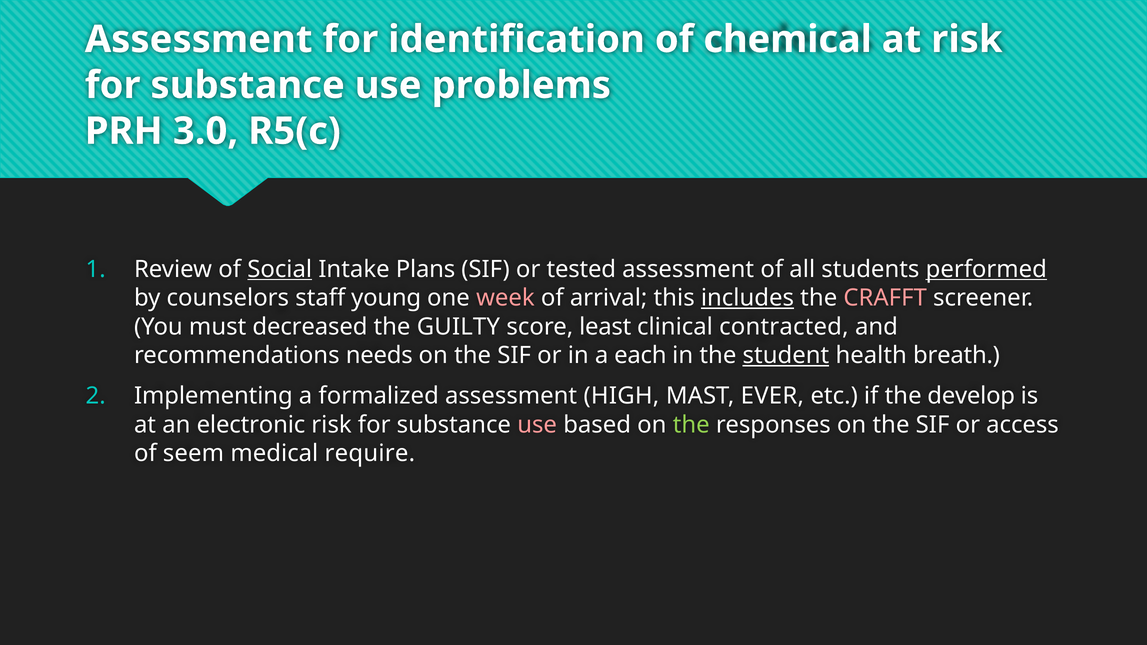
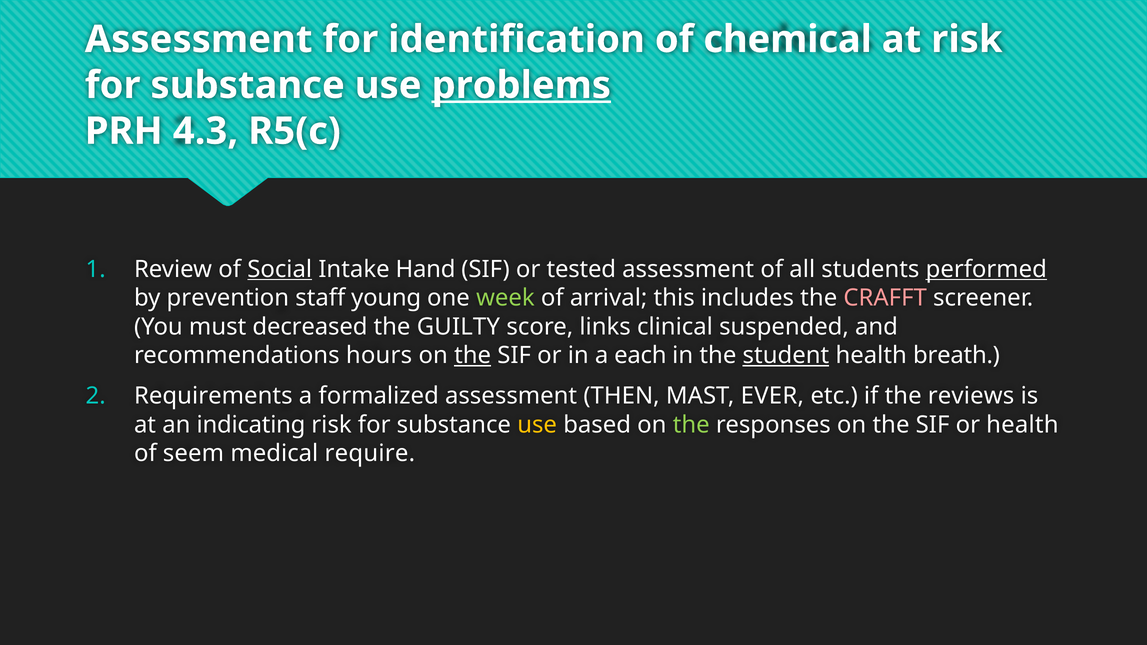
problems underline: none -> present
3.0: 3.0 -> 4.3
Plans: Plans -> Hand
counselors: counselors -> prevention
week colour: pink -> light green
includes underline: present -> none
least: least -> links
contracted: contracted -> suspended
needs: needs -> hours
the at (473, 355) underline: none -> present
Implementing: Implementing -> Requirements
HIGH: HIGH -> THEN
develop: develop -> reviews
electronic: electronic -> indicating
use at (537, 425) colour: pink -> yellow
or access: access -> health
